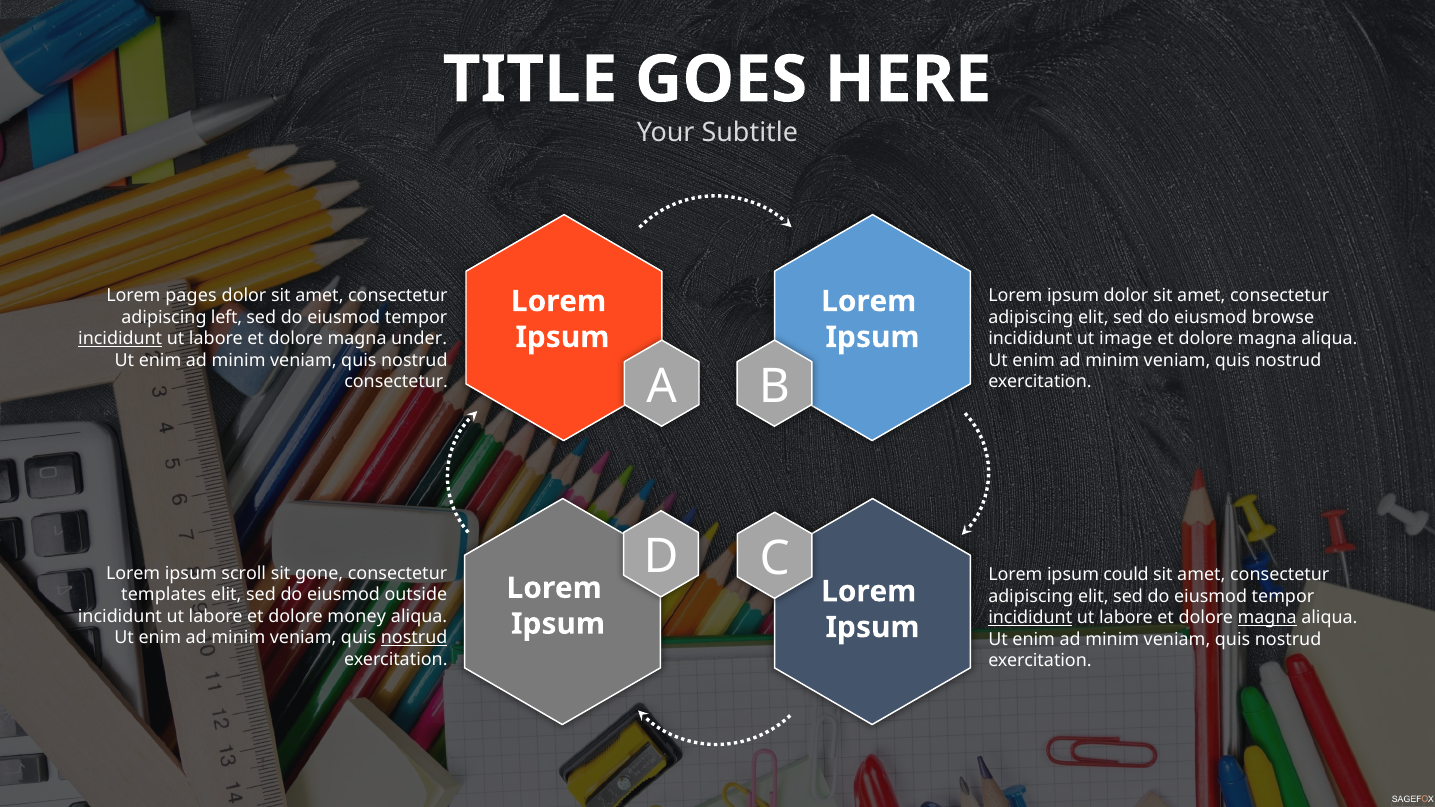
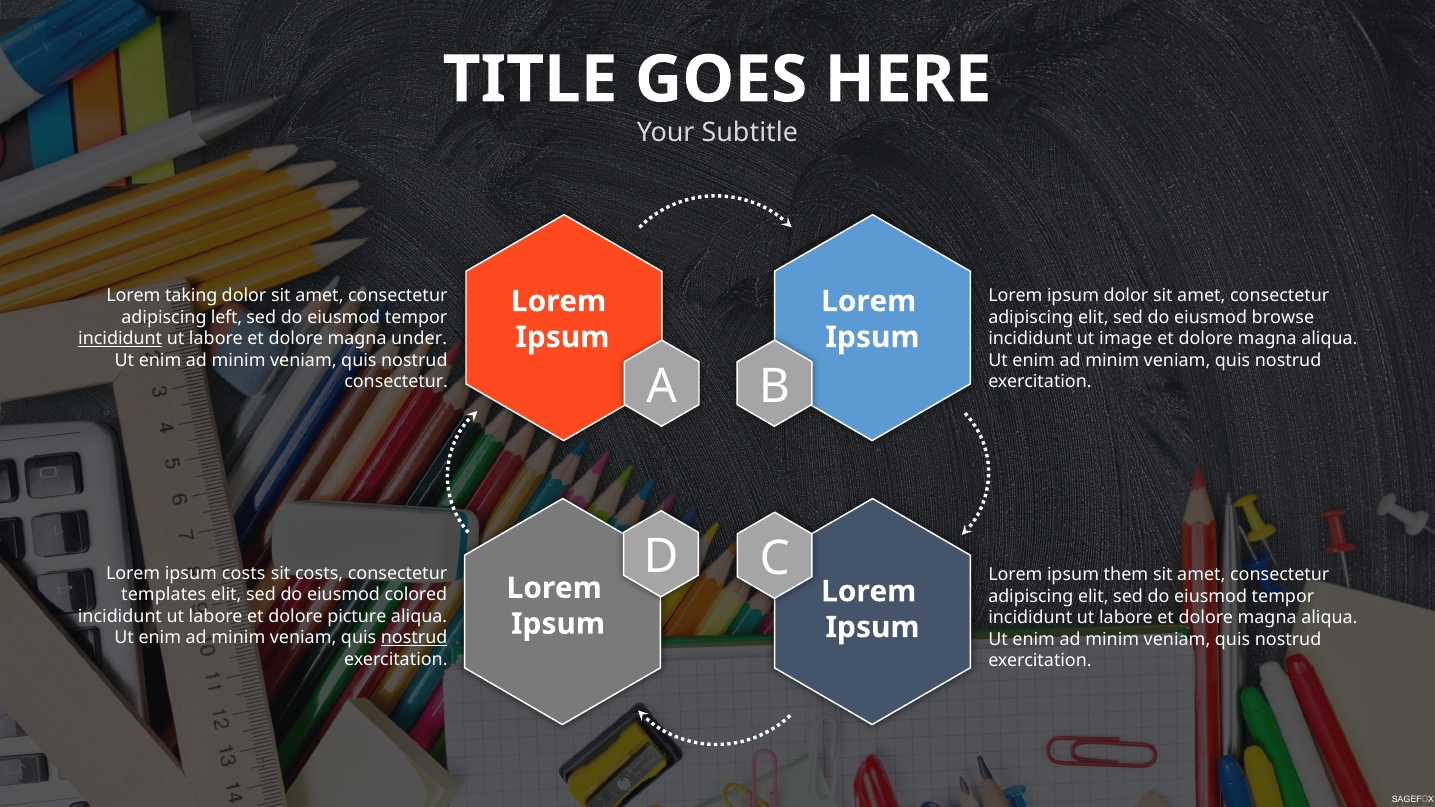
pages: pages -> taking
ipsum scroll: scroll -> costs
sit gone: gone -> costs
could: could -> them
outside: outside -> colored
money: money -> picture
incididunt at (1030, 618) underline: present -> none
magna at (1267, 618) underline: present -> none
